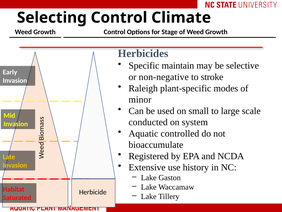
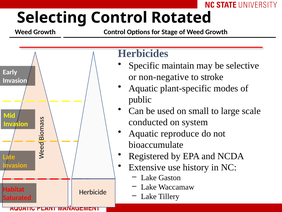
Climate: Climate -> Rotated
Raleigh at (143, 88): Raleigh -> Aquatic
minor: minor -> public
controlled: controlled -> reproduce
